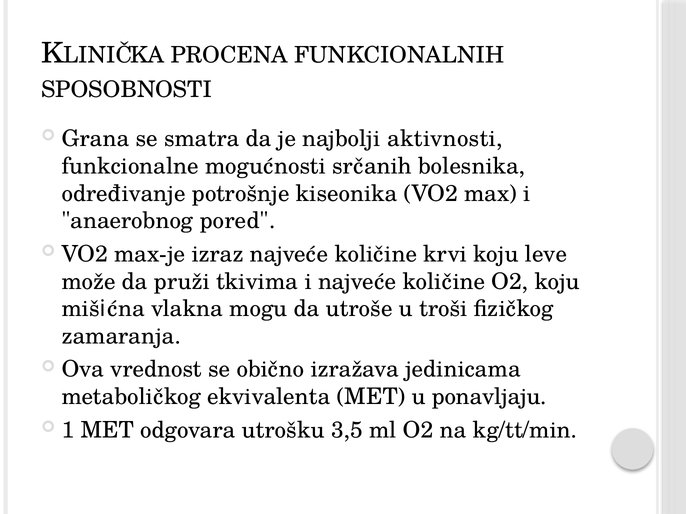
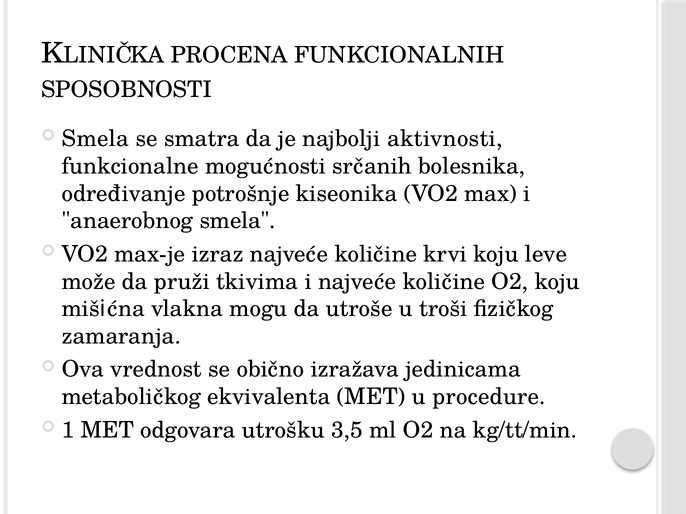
Grana at (95, 139): Grana -> Smela
anaerobnog pored: pored -> smela
ponavljaju: ponavljaju -> procedure
